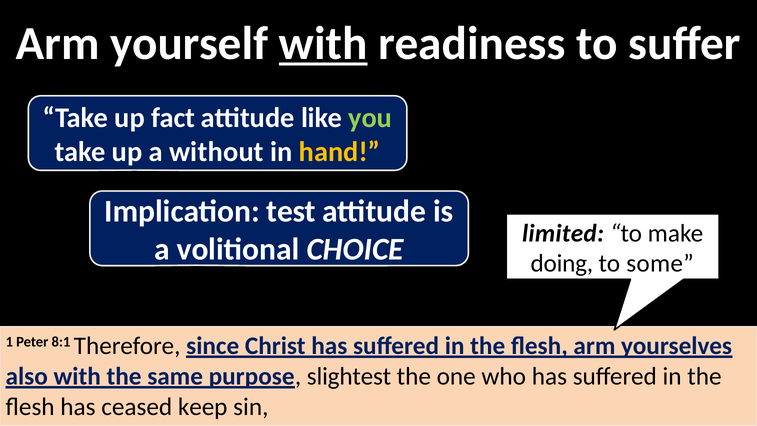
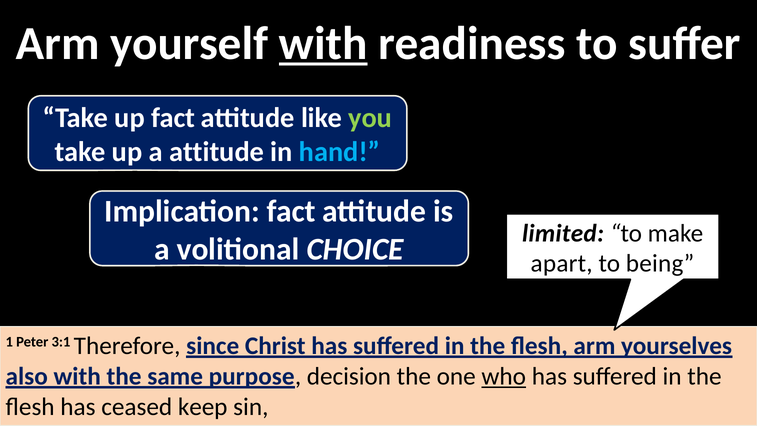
a without: without -> attitude
hand colour: yellow -> light blue
Implication test: test -> fact
doing: doing -> apart
some: some -> being
8:1: 8:1 -> 3:1
slightest: slightest -> decision
who underline: none -> present
